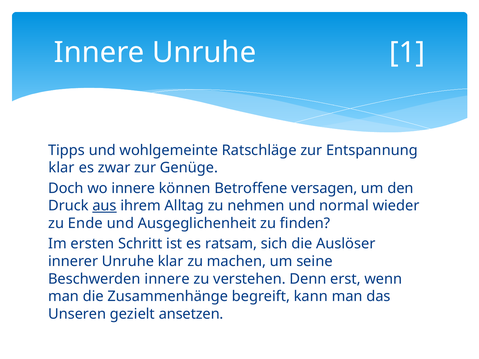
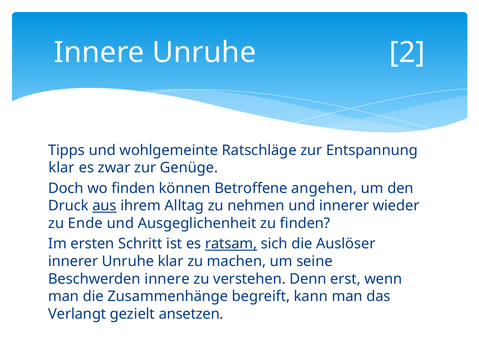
1: 1 -> 2
wo innere: innere -> finden
versagen: versagen -> angehen
und normal: normal -> innerer
ratsam underline: none -> present
Unseren: Unseren -> Verlangt
